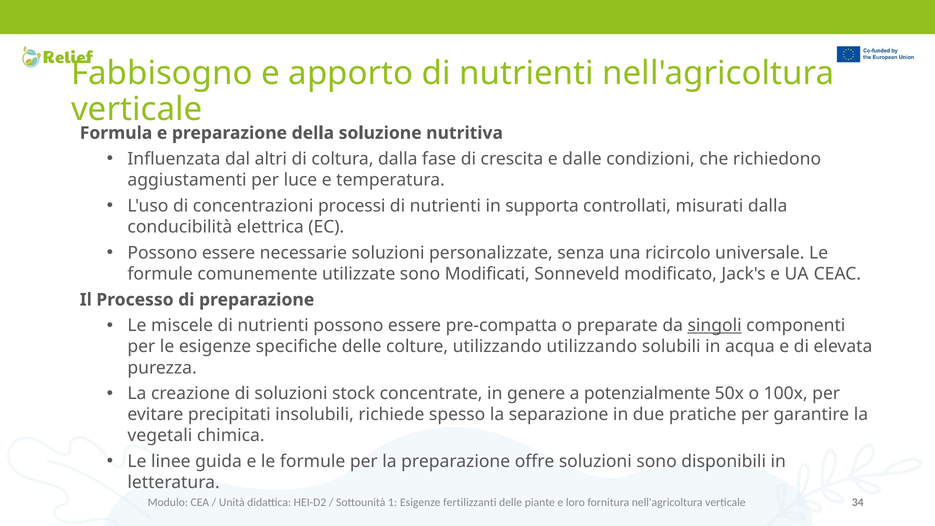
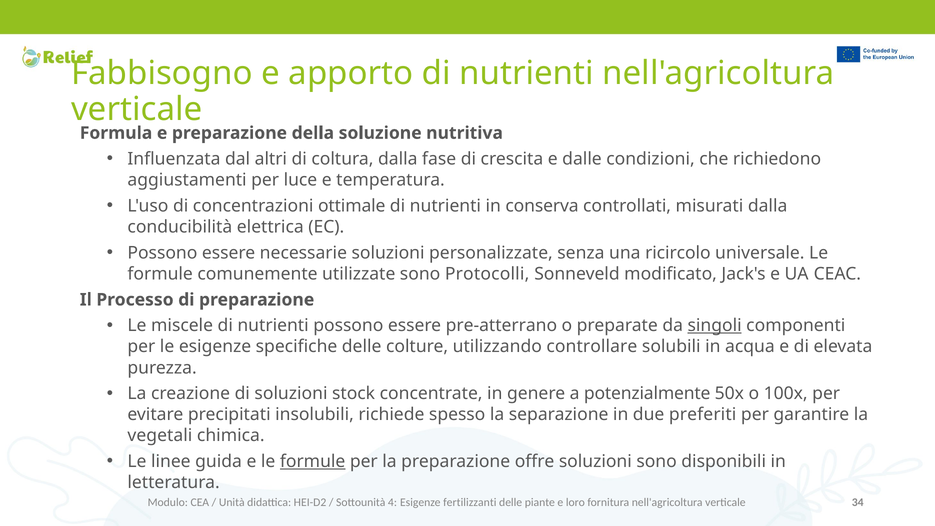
processi: processi -> ottimale
supporta: supporta -> conserva
Modificati: Modificati -> Protocolli
pre-compatta: pre-compatta -> pre-atterrano
utilizzando utilizzando: utilizzando -> controllare
pratiche: pratiche -> preferiti
formule at (313, 462) underline: none -> present
1: 1 -> 4
